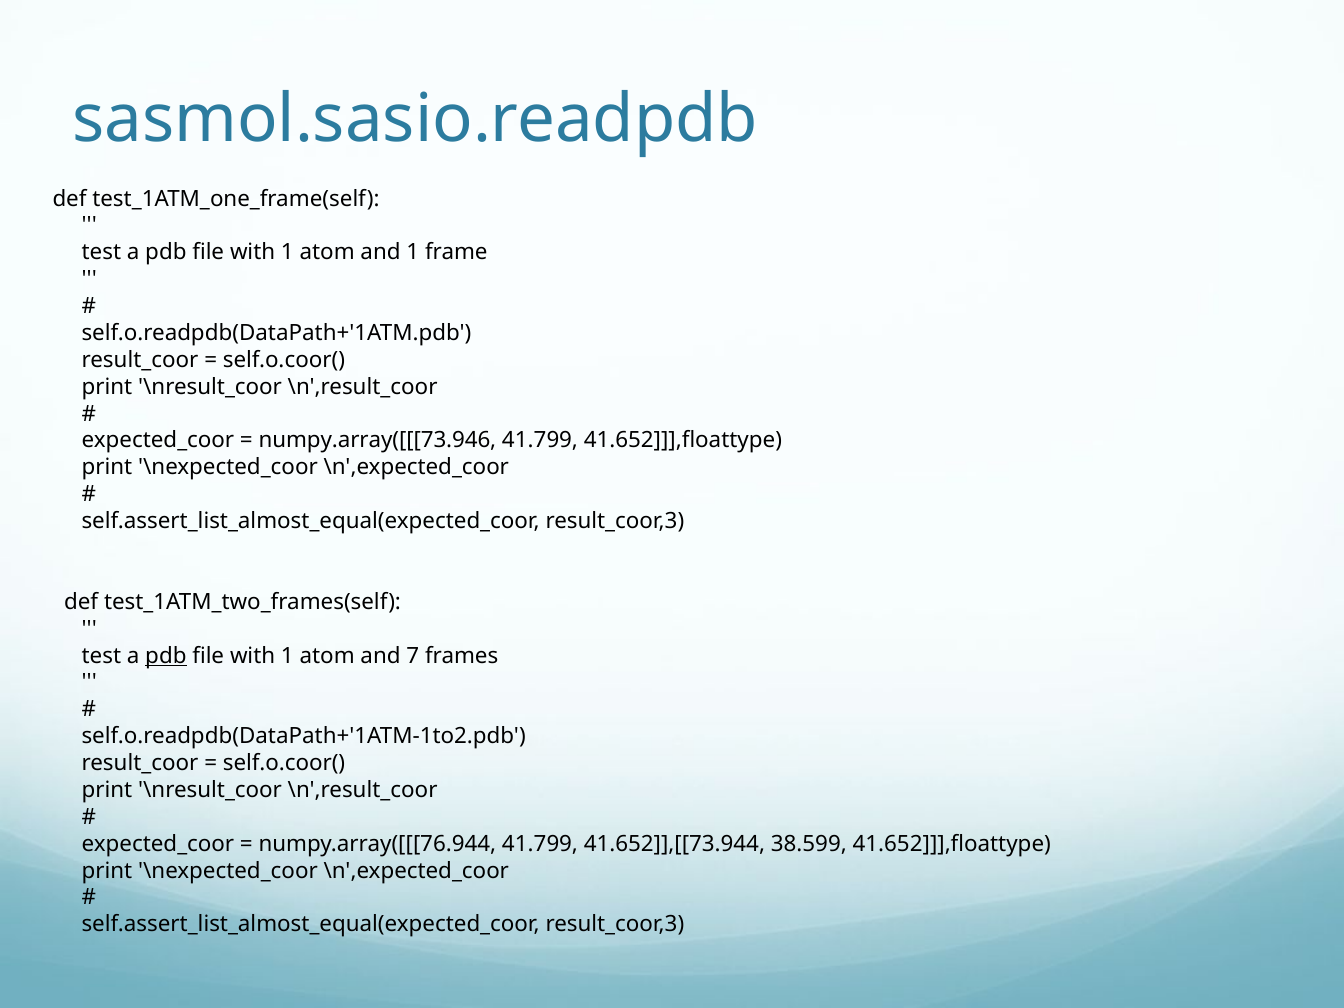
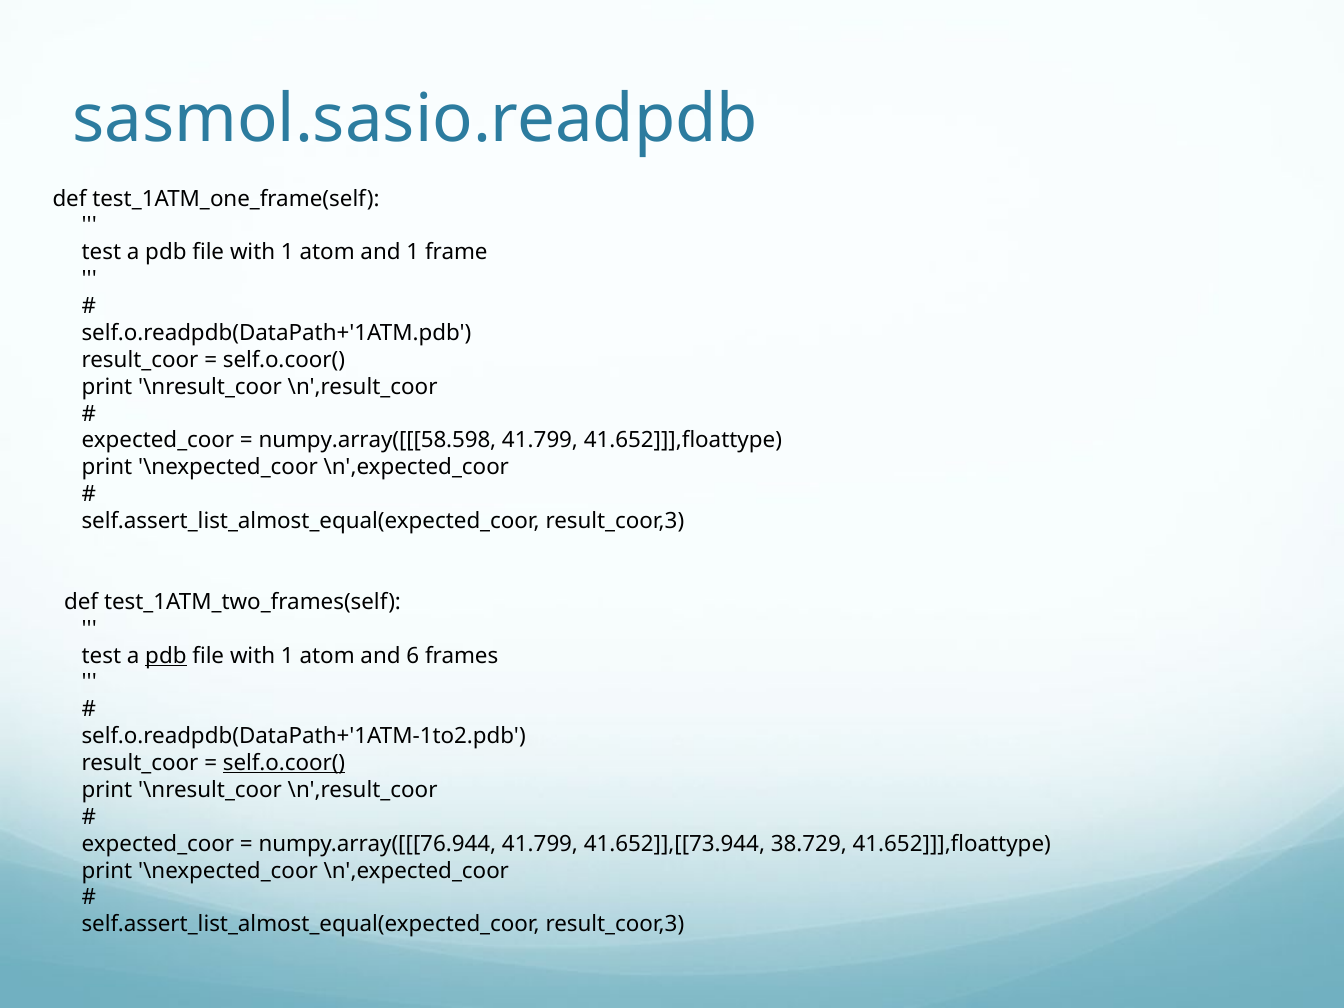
numpy.array([[[73.946: numpy.array([[[73.946 -> numpy.array([[[58.598
7: 7 -> 6
self.o.coor( at (284, 763) underline: none -> present
38.599: 38.599 -> 38.729
